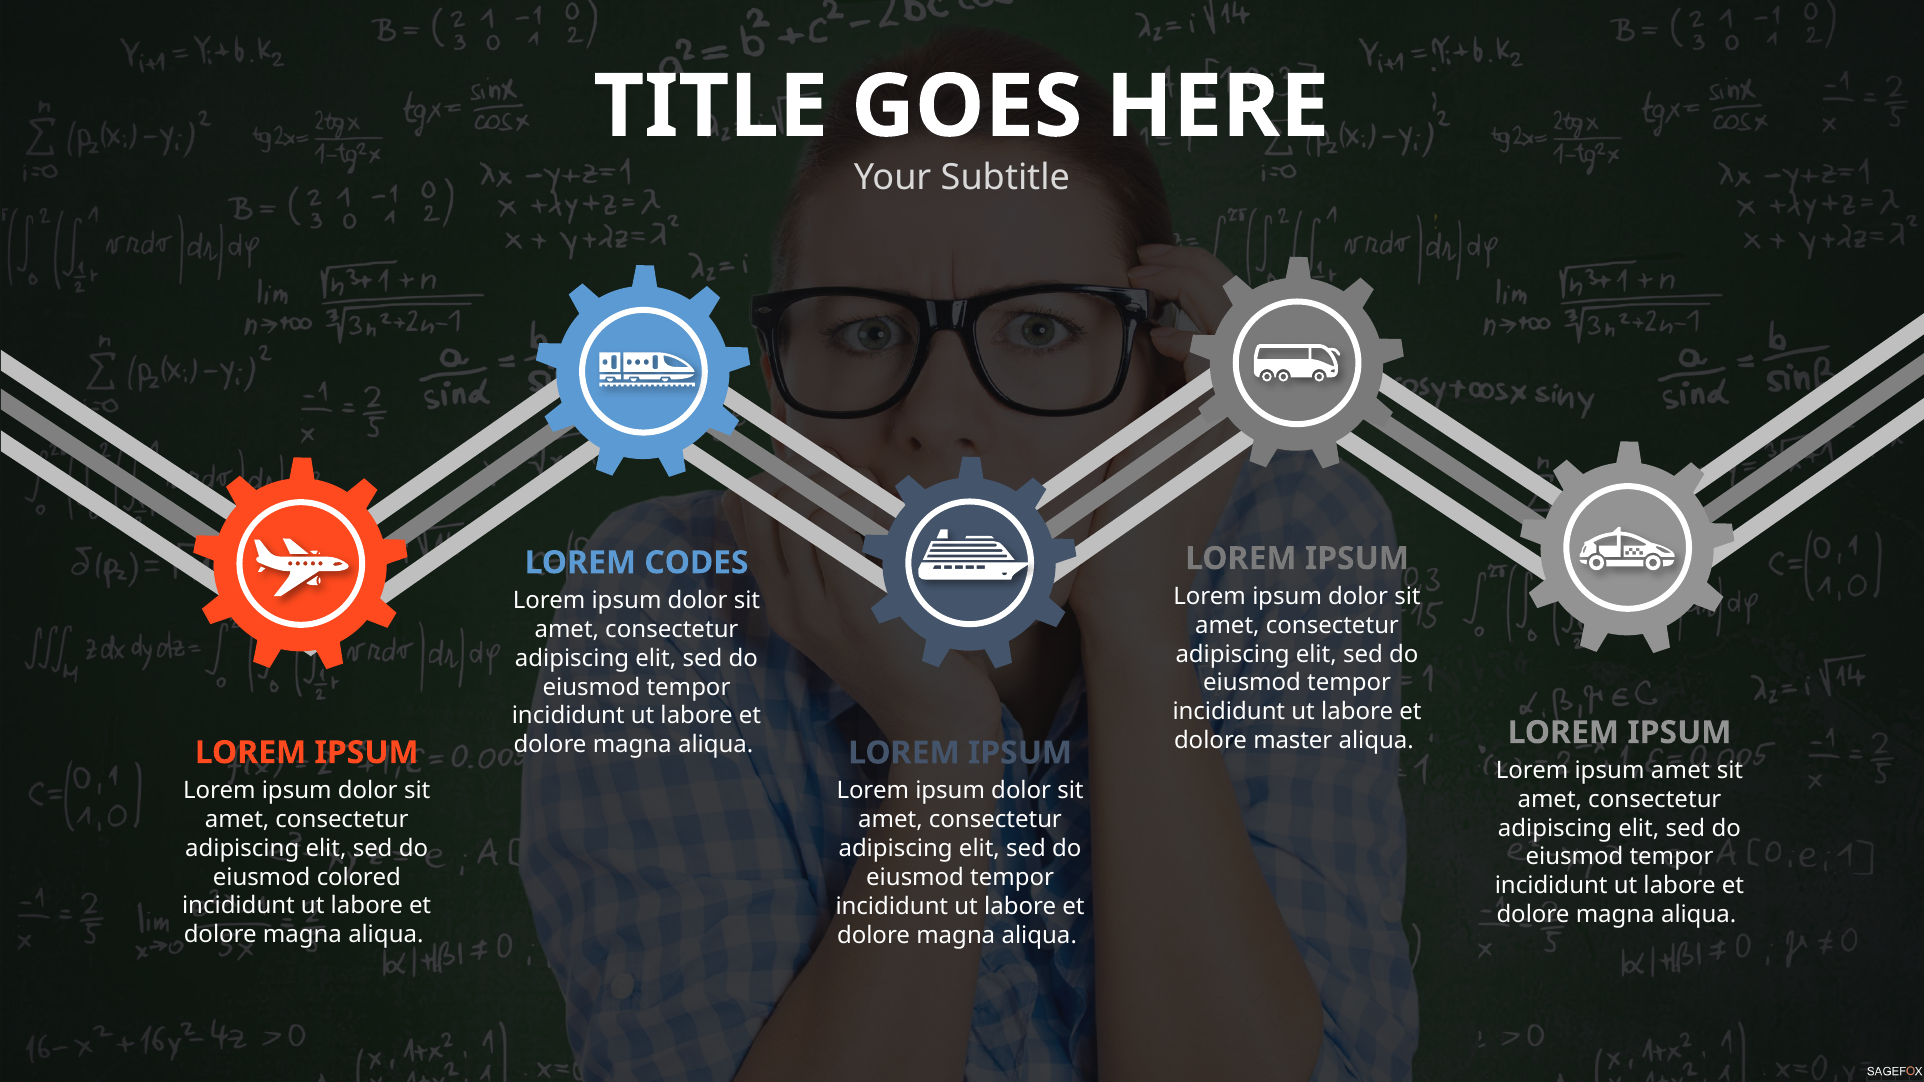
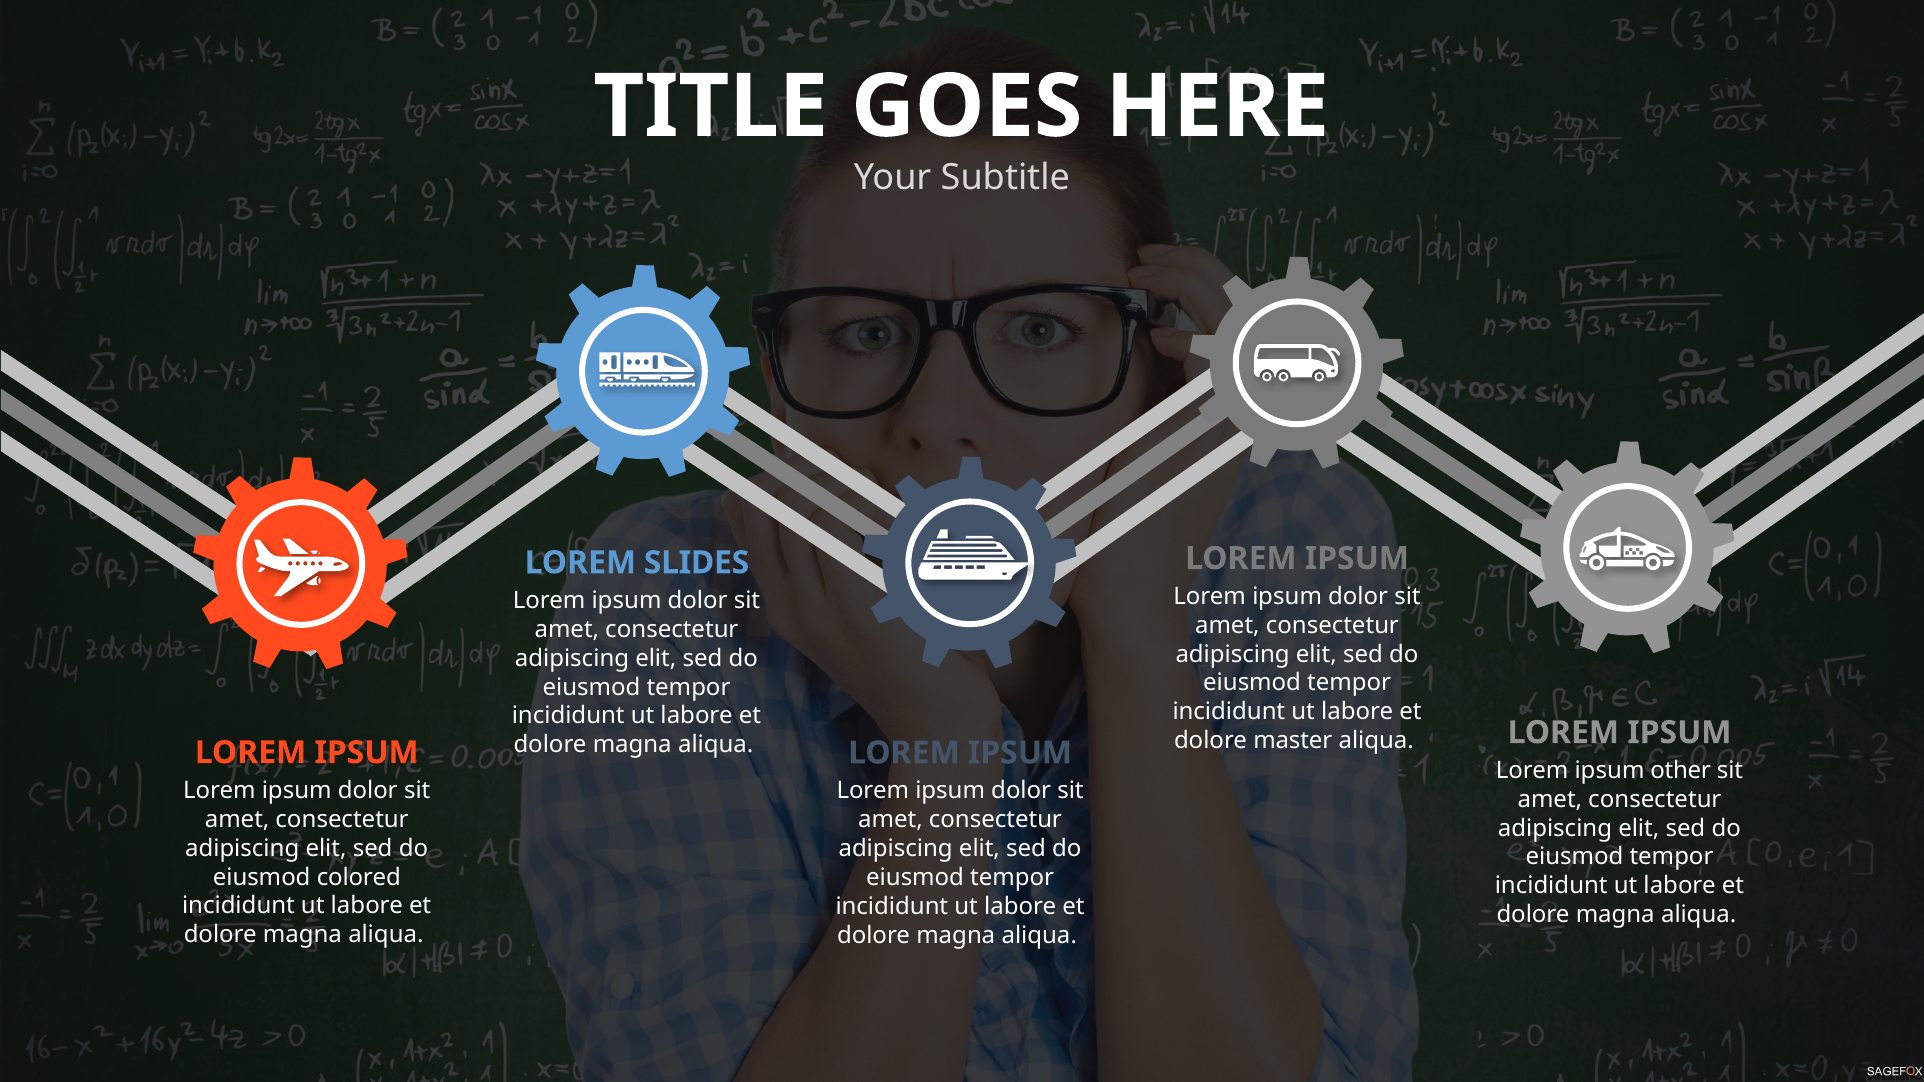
CODES: CODES -> SLIDES
ipsum amet: amet -> other
